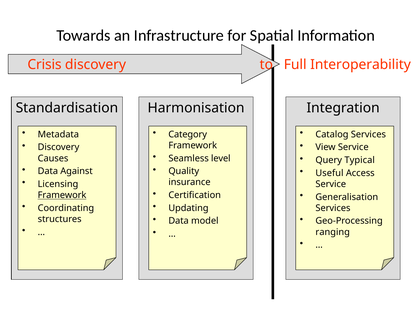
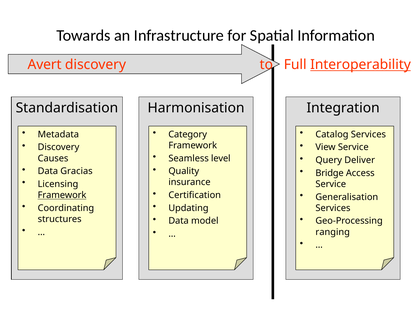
Crisis: Crisis -> Avert
Interoperability underline: none -> present
Typical: Typical -> Deliver
Against: Against -> Gracias
Useful: Useful -> Bridge
